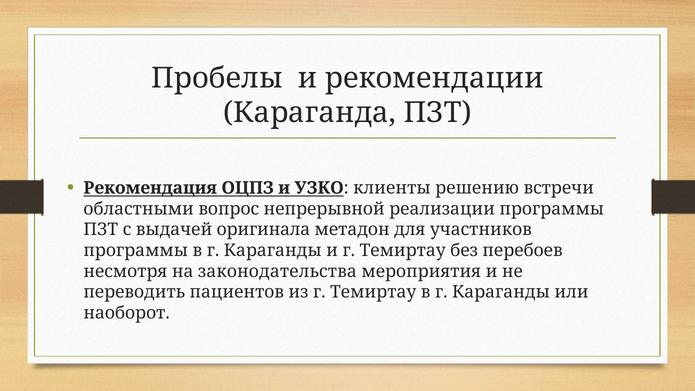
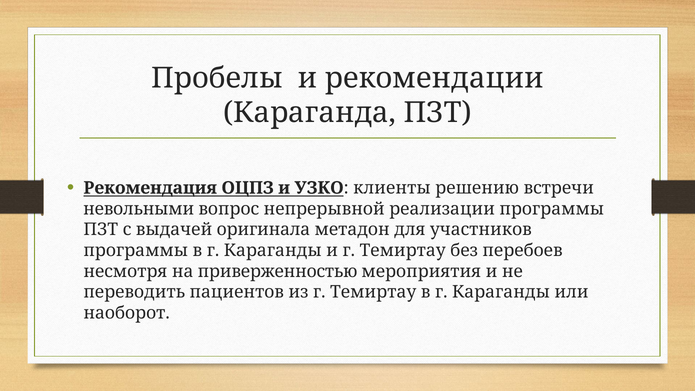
областными: областными -> невольными
законодательства: законодательства -> приверженностью
